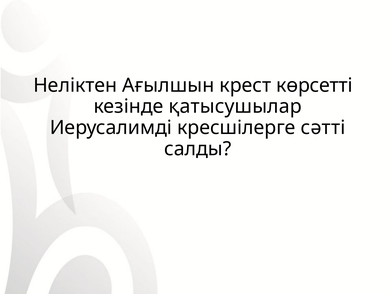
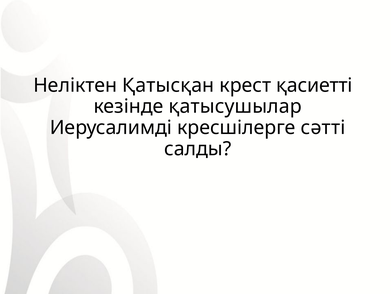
Ағылшын: Ағылшын -> Қатысқан
көрсетті: көрсетті -> қасиетті
